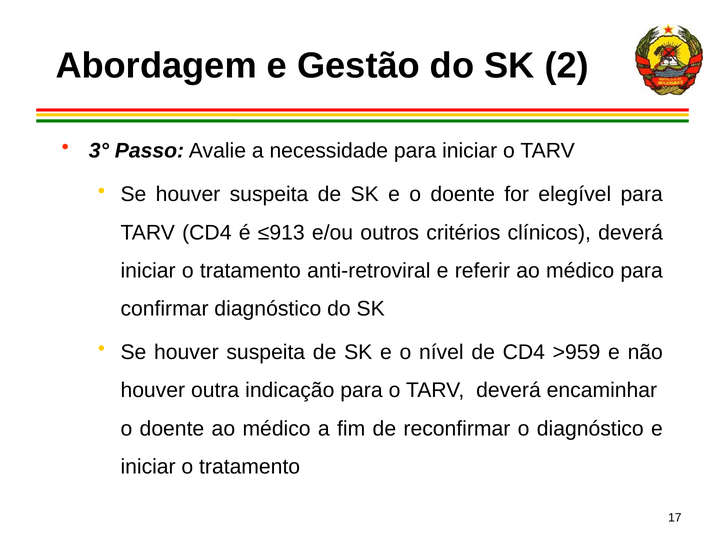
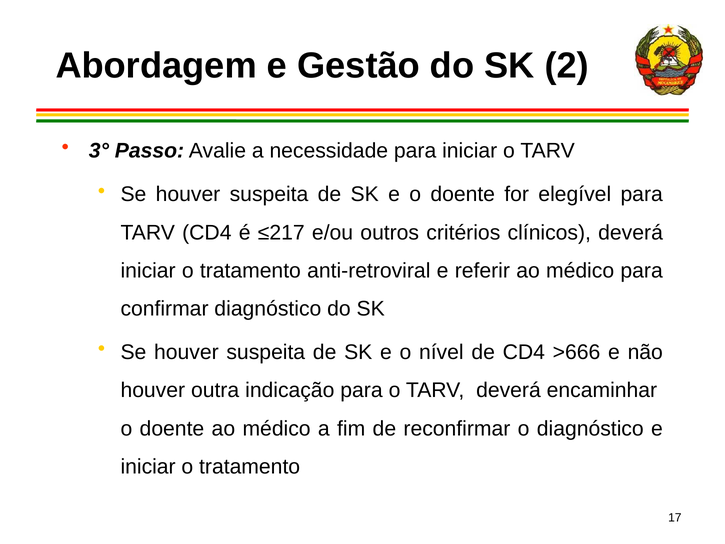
≤913: ≤913 -> ≤217
>959: >959 -> >666
